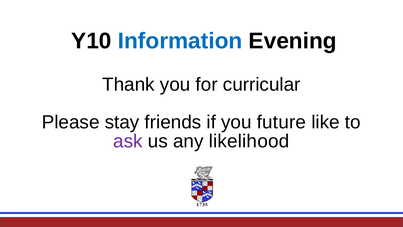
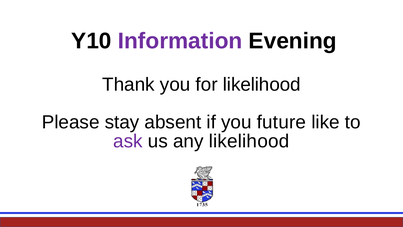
Information colour: blue -> purple
for curricular: curricular -> likelihood
friends: friends -> absent
